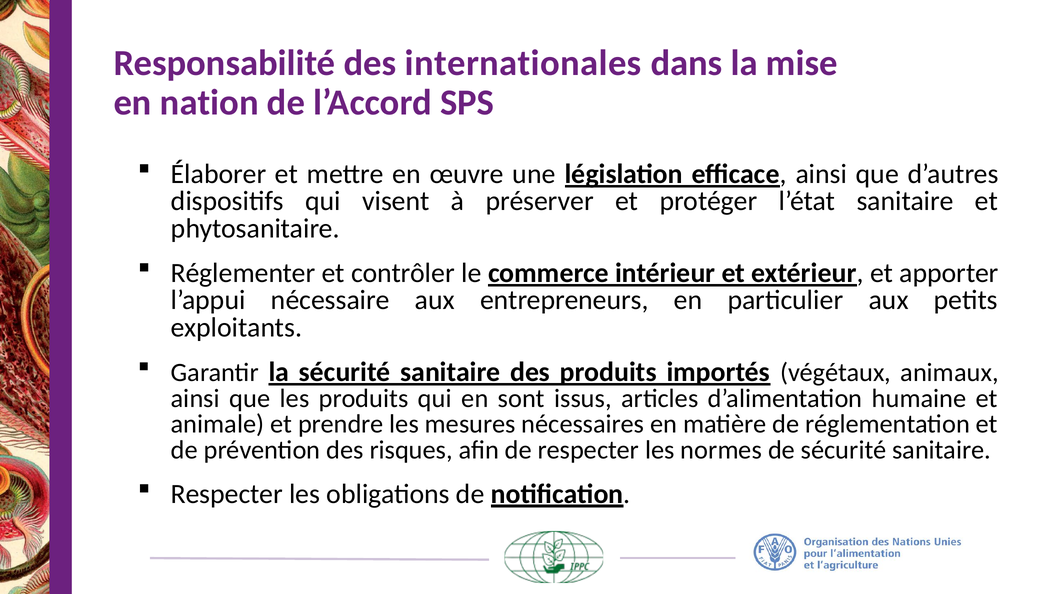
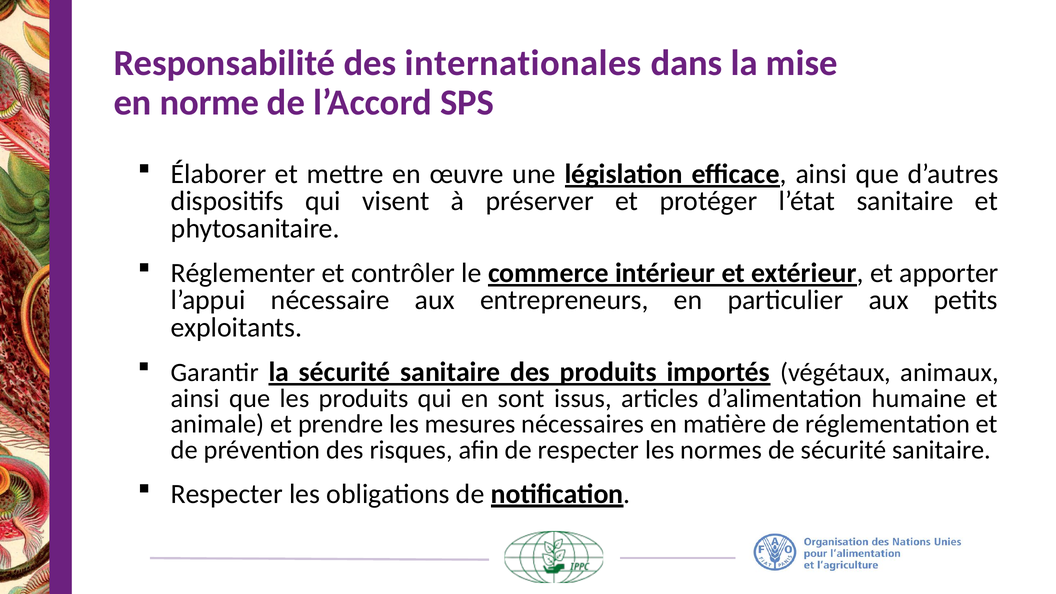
nation: nation -> norme
